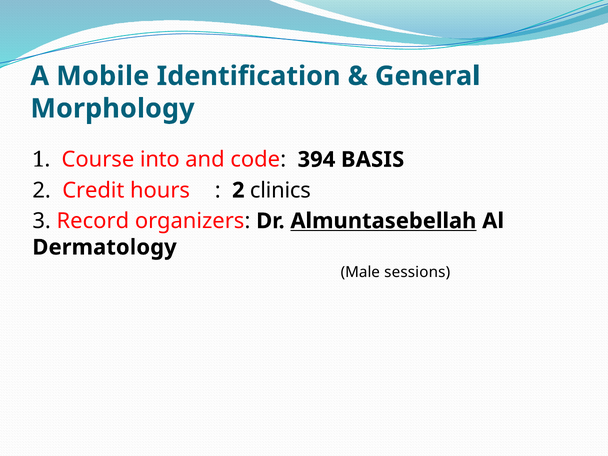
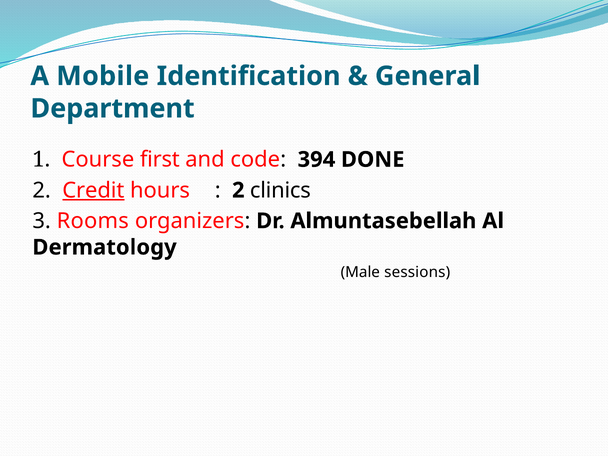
Morphology: Morphology -> Department
into: into -> first
BASIS: BASIS -> DONE
Credit underline: none -> present
Record: Record -> Rooms
Almuntasebellah underline: present -> none
